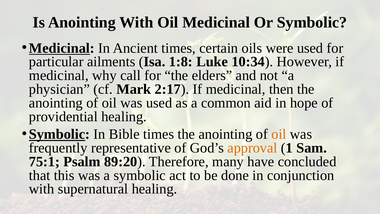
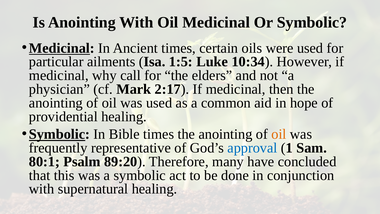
1:8: 1:8 -> 1:5
approval colour: orange -> blue
75:1: 75:1 -> 80:1
